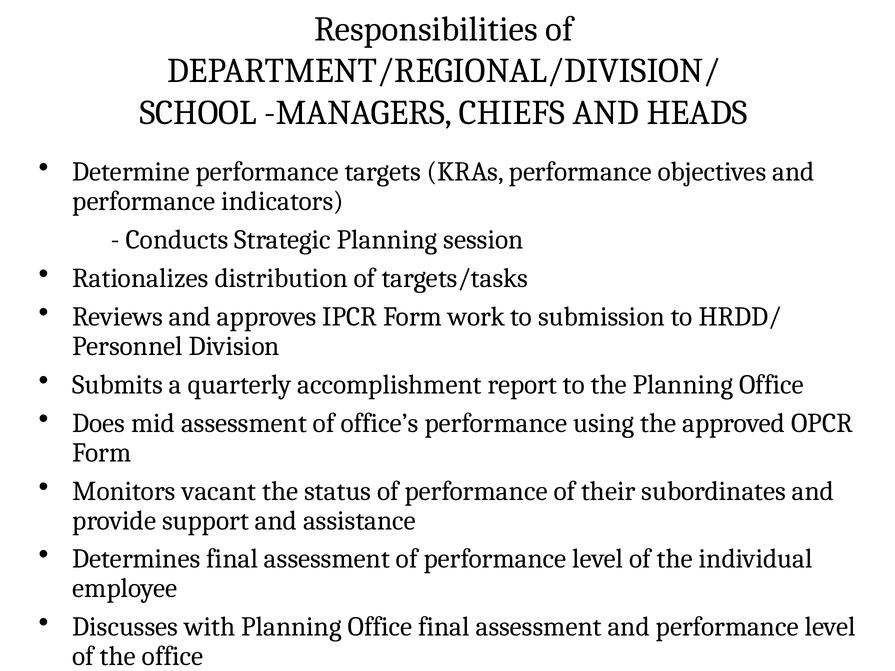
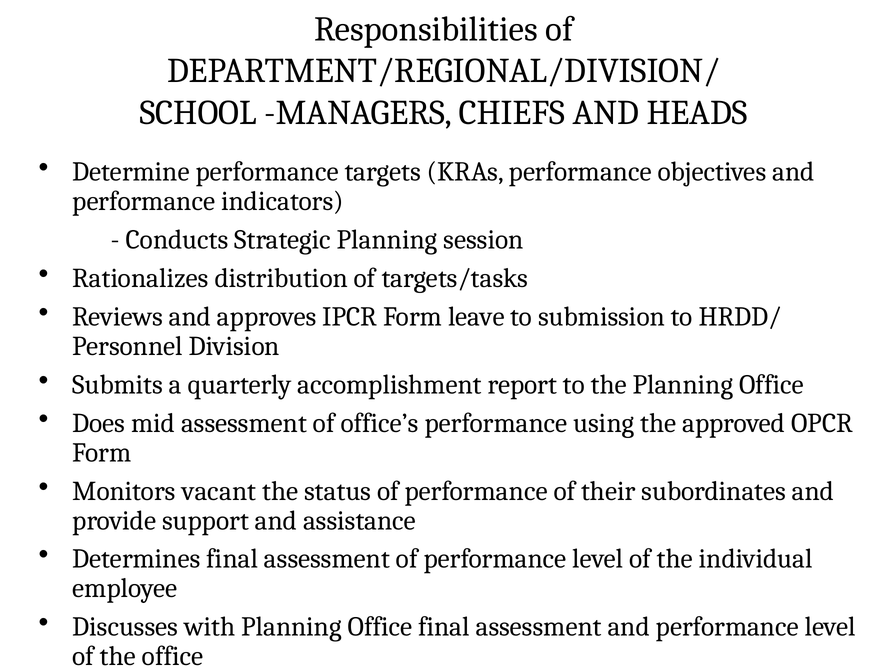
work: work -> leave
